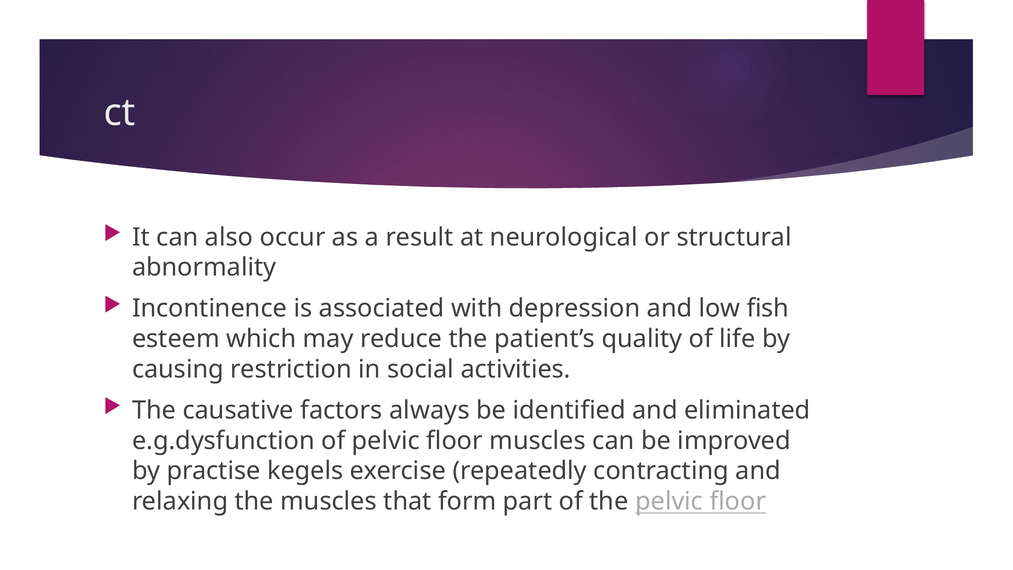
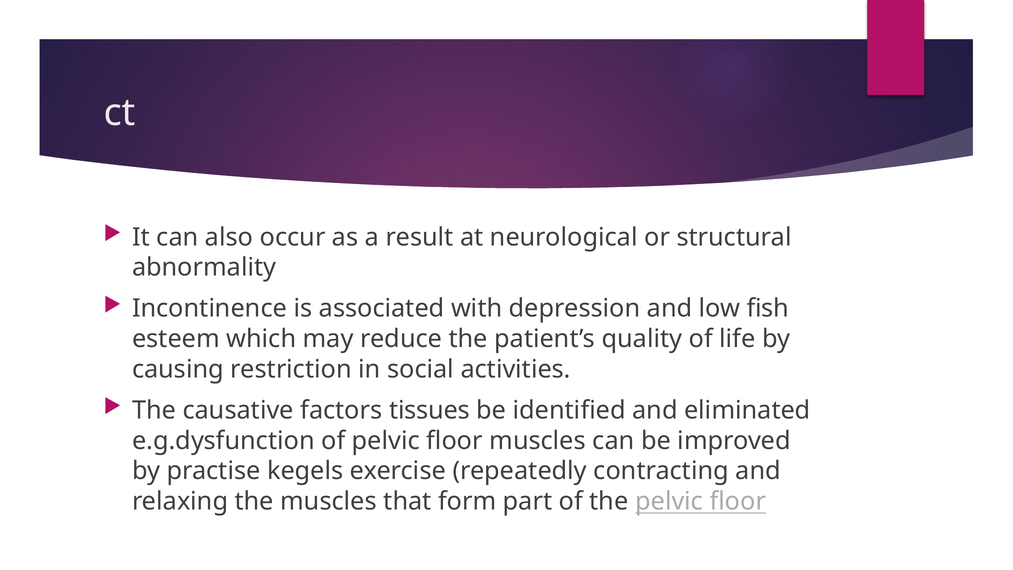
always: always -> tissues
